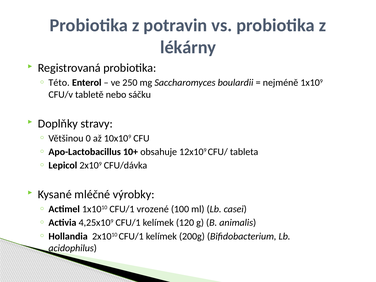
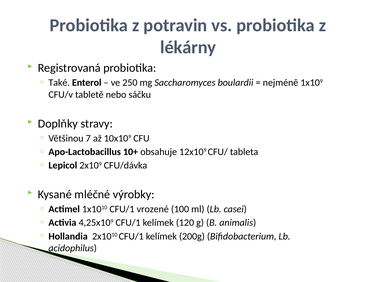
Této: Této -> Také
0: 0 -> 7
